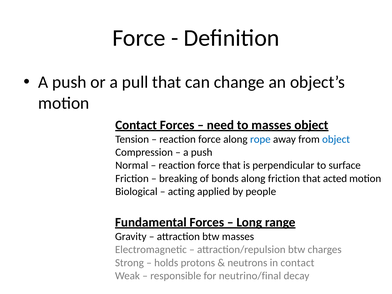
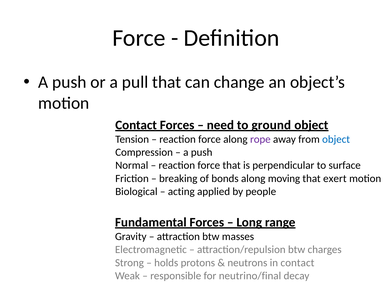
to masses: masses -> ground
rope colour: blue -> purple
along friction: friction -> moving
acted: acted -> exert
